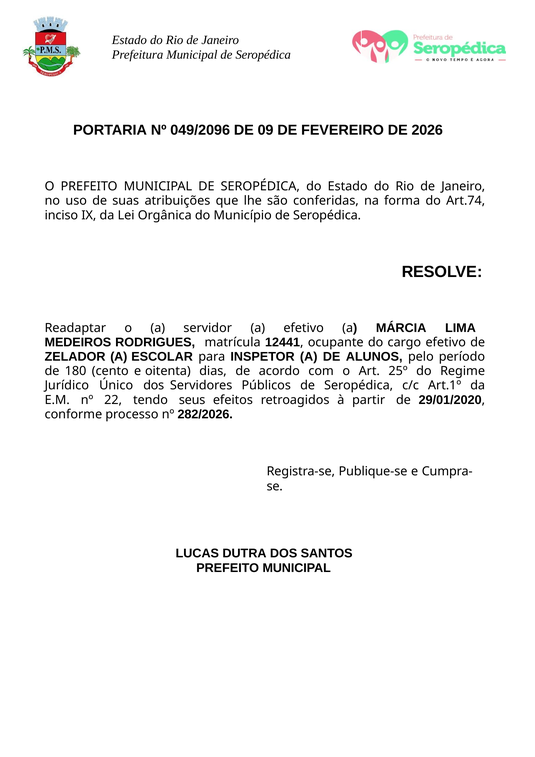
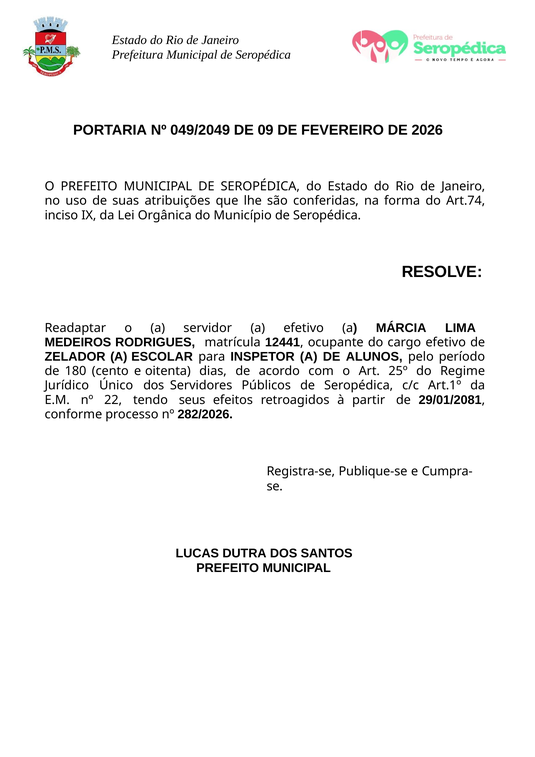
049/2096: 049/2096 -> 049/2049
29/01/2020: 29/01/2020 -> 29/01/2081
